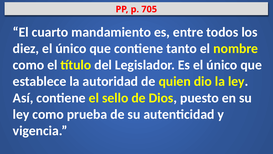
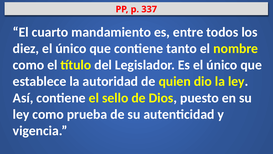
705: 705 -> 337
